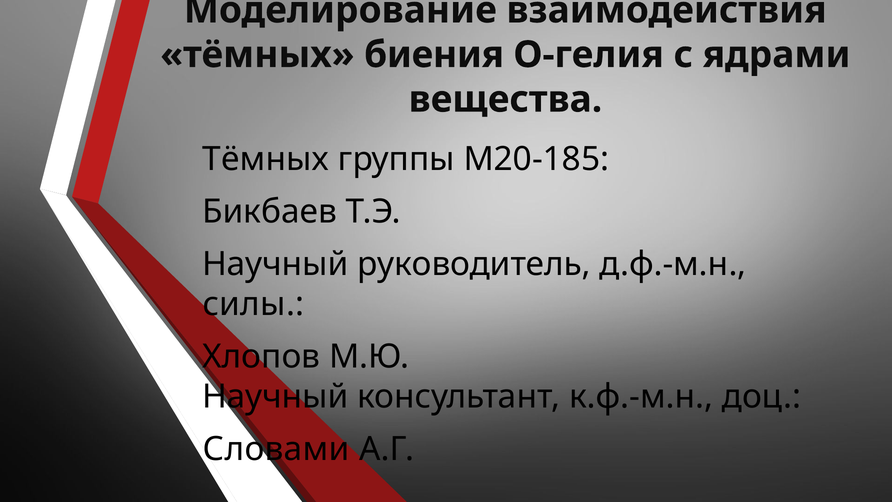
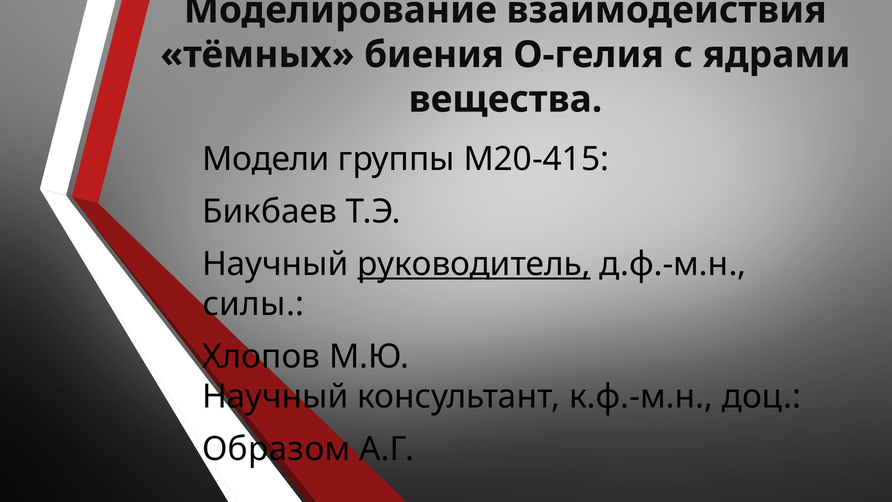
Тёмных at (266, 159): Тёмных -> Модели
М20-185: М20-185 -> М20-415
руководитель underline: none -> present
Словами: Словами -> Образом
